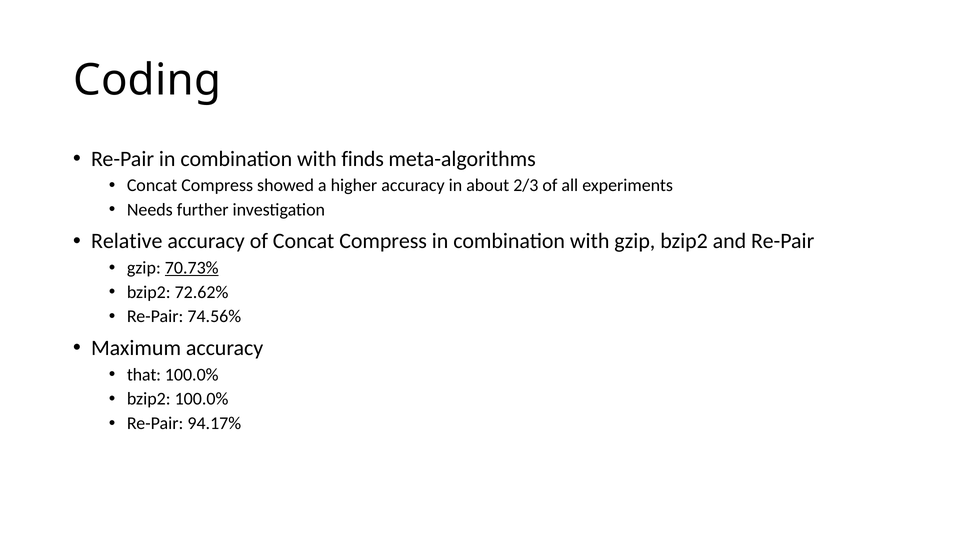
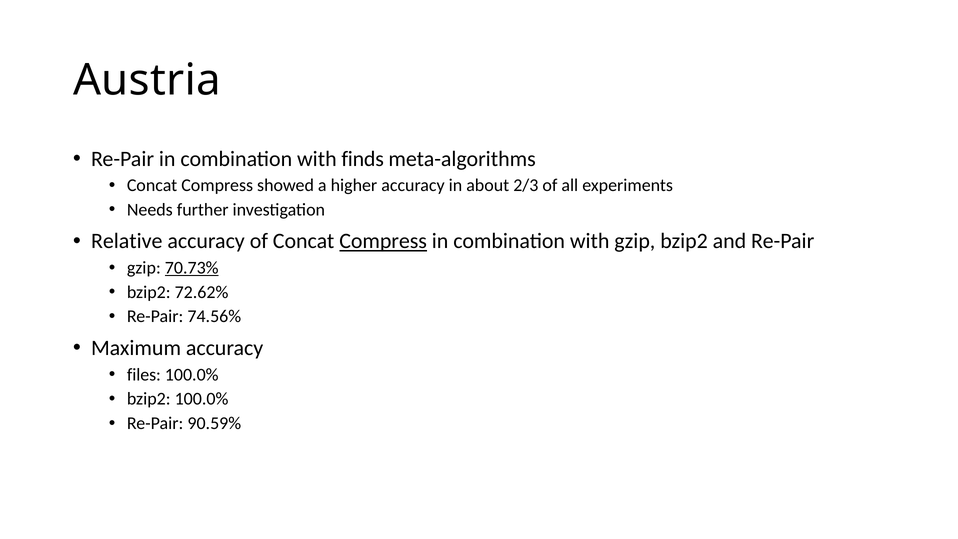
Coding: Coding -> Austria
Compress at (383, 241) underline: none -> present
that: that -> files
94.17%: 94.17% -> 90.59%
